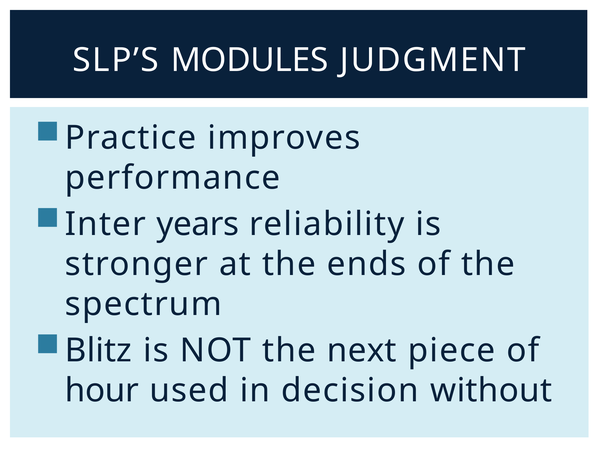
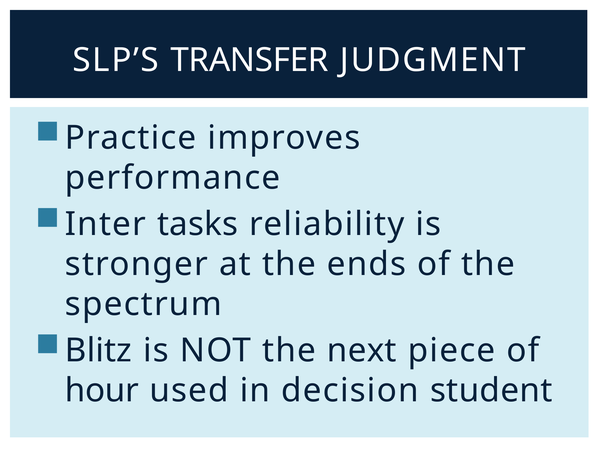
MODULES: MODULES -> TRANSFER
years: years -> tasks
without: without -> student
